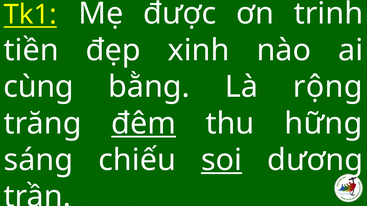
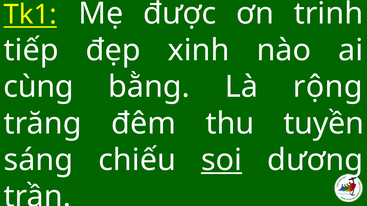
tiền: tiền -> tiếp
đêm underline: present -> none
hững: hững -> tuyền
